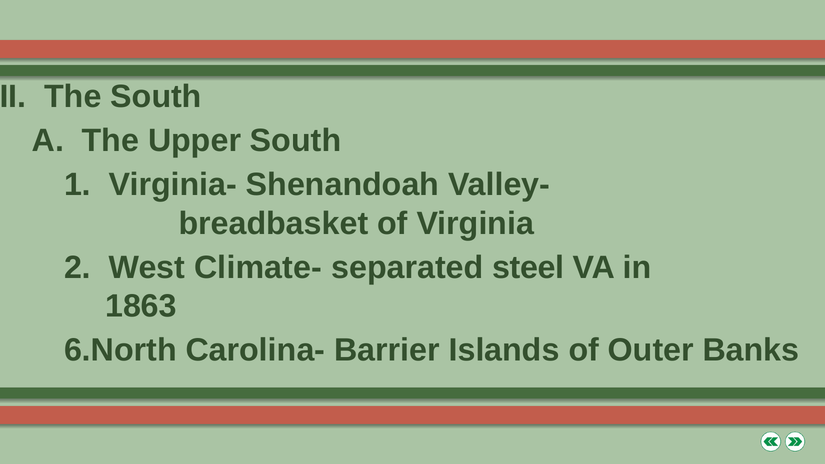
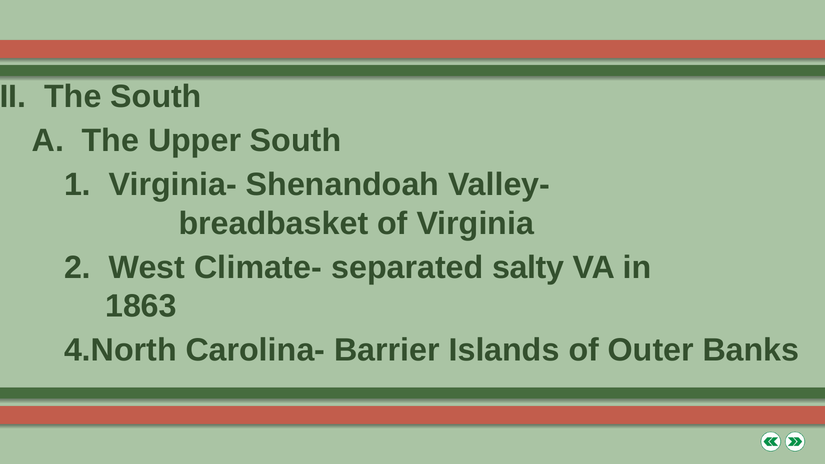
steel: steel -> salty
6.North: 6.North -> 4.North
